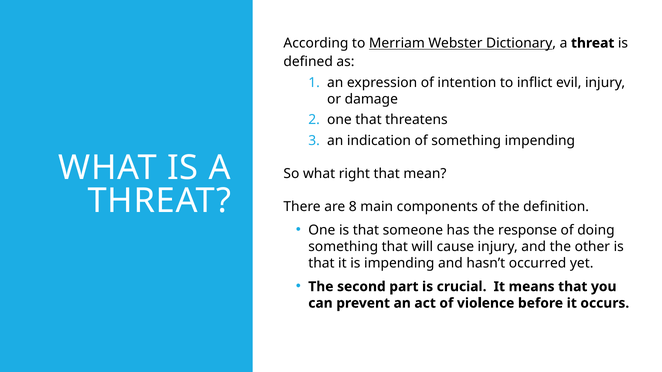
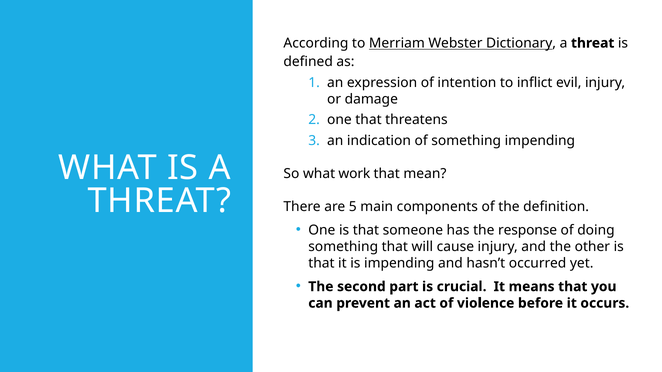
right: right -> work
are 8: 8 -> 5
